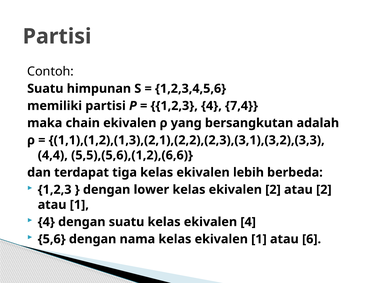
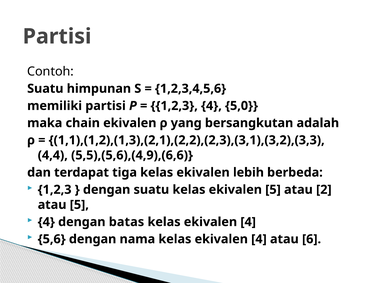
7,4: 7,4 -> 5,0
5,5),(5,6),(1,2),(6,6: 5,5),(5,6),(1,2),(6,6 -> 5,5),(5,6),(4,9),(6,6
dengan lower: lower -> suatu
ekivalen 2: 2 -> 5
atau 1: 1 -> 5
dengan suatu: suatu -> batas
nama kelas ekivalen 1: 1 -> 4
